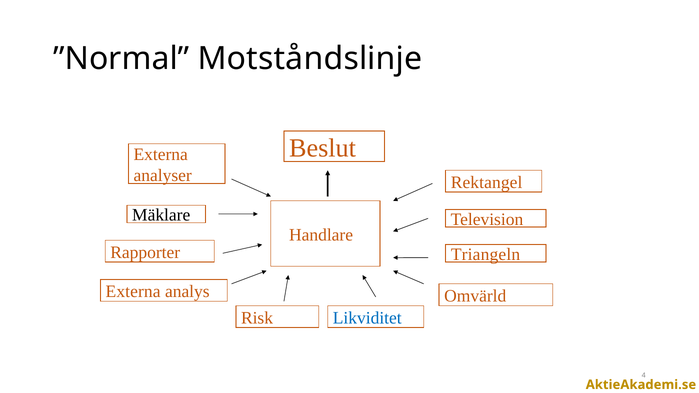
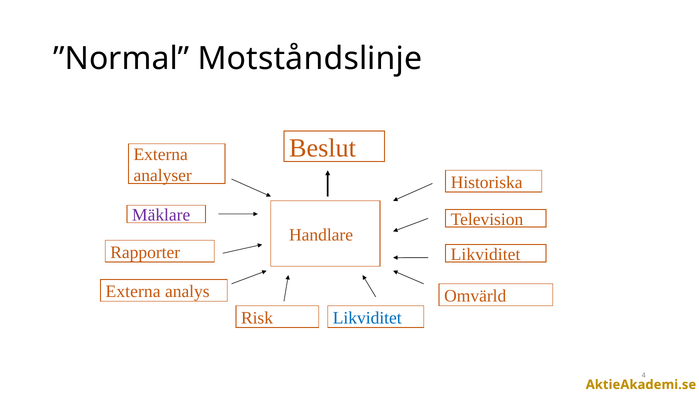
Rektangel: Rektangel -> Historiska
Mäklare colour: black -> purple
Triangeln at (486, 255): Triangeln -> Likviditet
